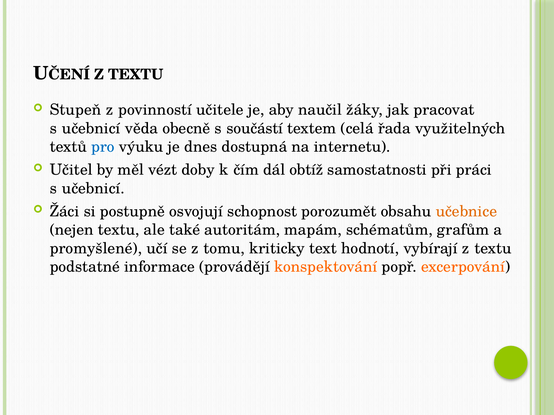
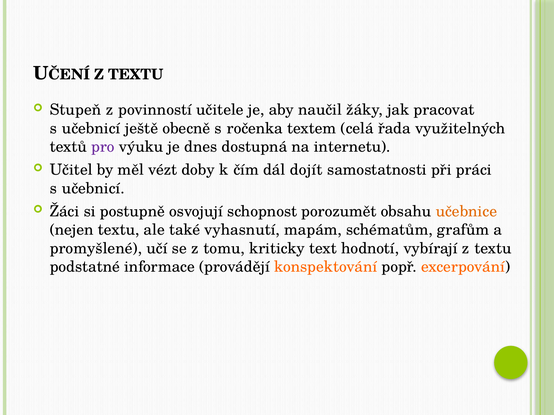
věda: věda -> ještě
součástí: součástí -> ročenka
pro colour: blue -> purple
obtíž: obtíž -> dojít
autoritám: autoritám -> vyhasnutí
